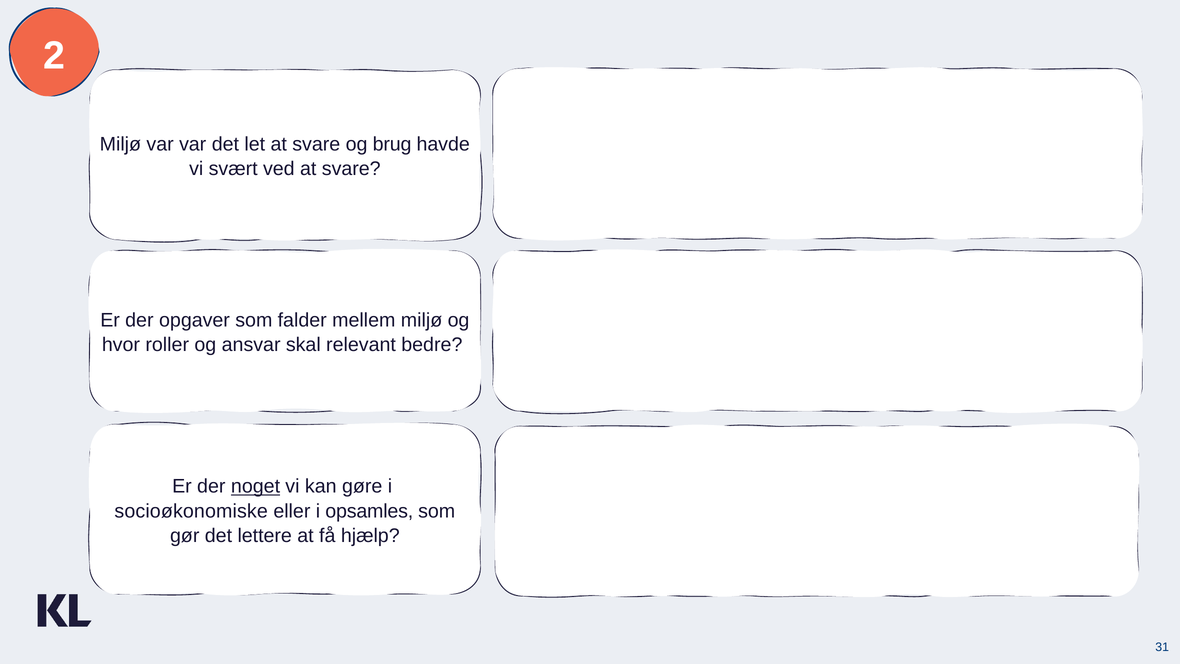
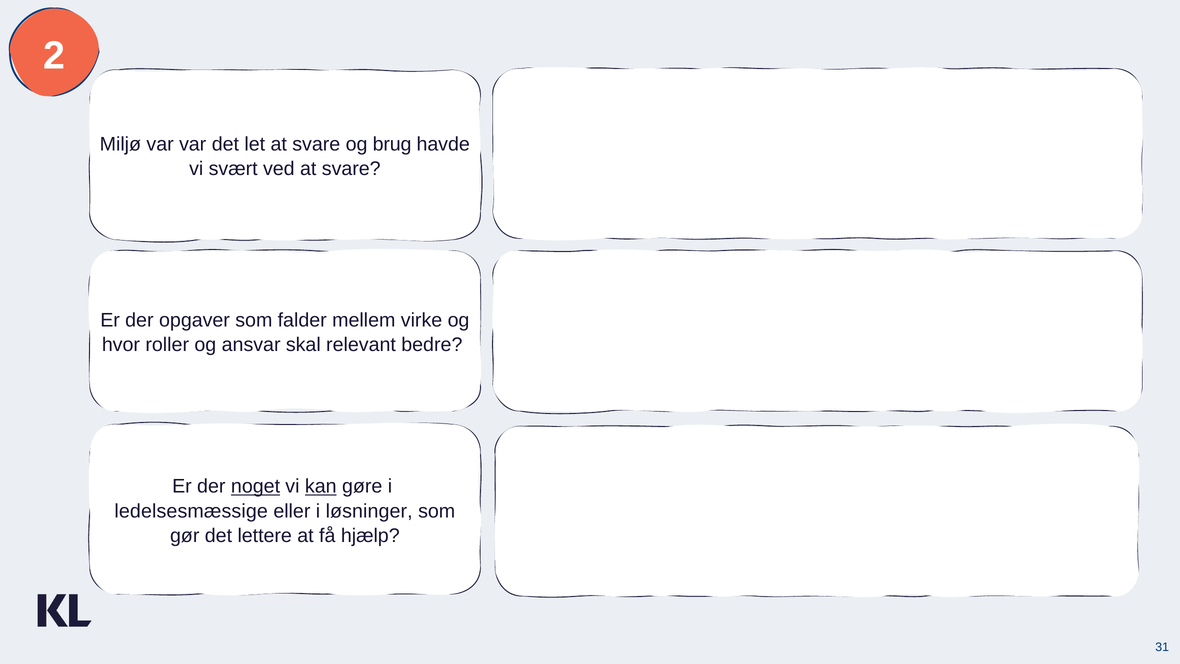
mellem miljø: miljø -> virke
kan underline: none -> present
socioøkonomiske: socioøkonomiske -> ledelsesmæssige
opsamles: opsamles -> løsninger
